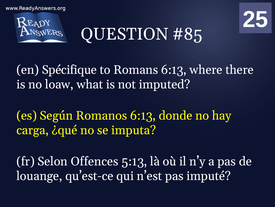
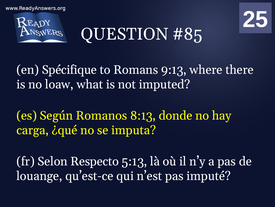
Romans 6:13: 6:13 -> 9:13
Romanos 6:13: 6:13 -> 8:13
Offences: Offences -> Respecto
